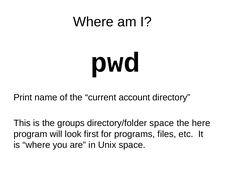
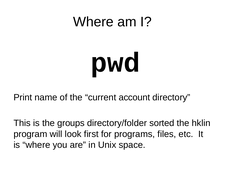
directory/folder space: space -> sorted
here: here -> hklin
